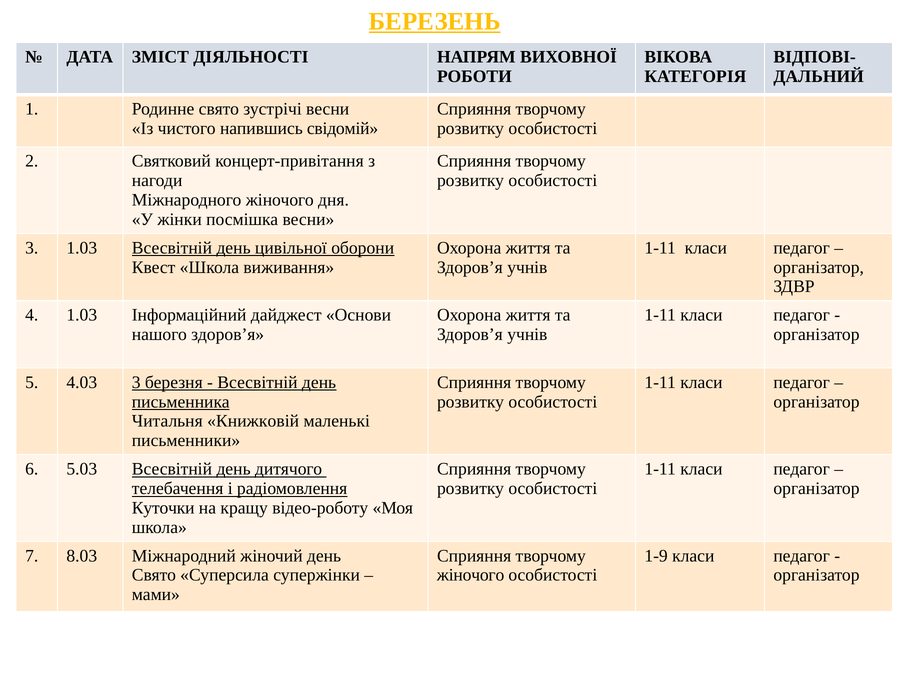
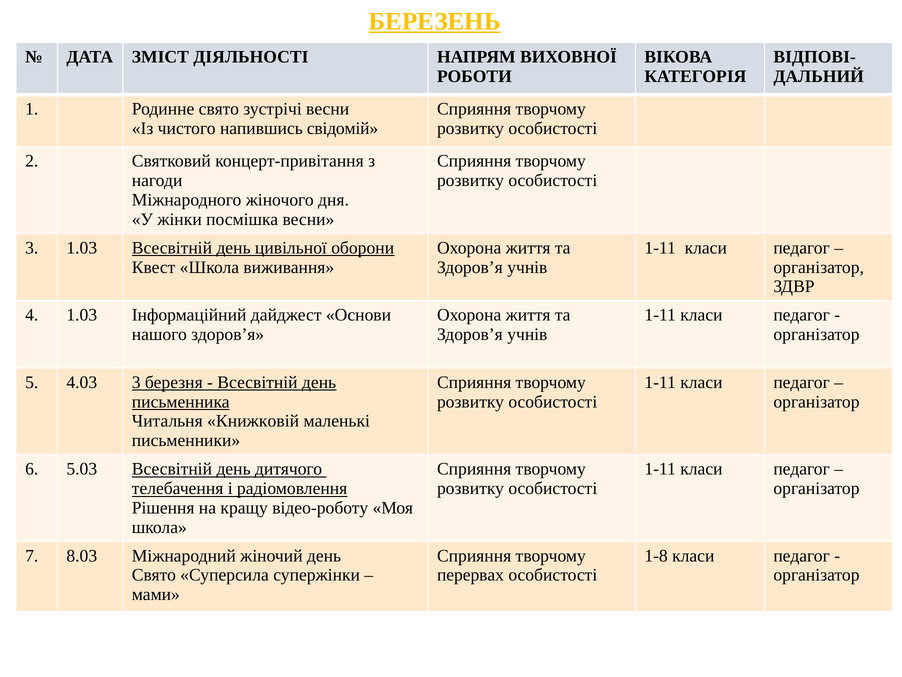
Куточки: Куточки -> Рішення
1-9: 1-9 -> 1-8
жіночого at (471, 575): жіночого -> перервах
